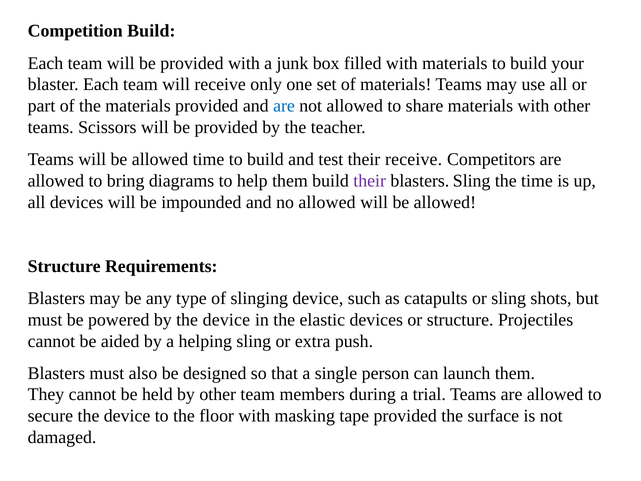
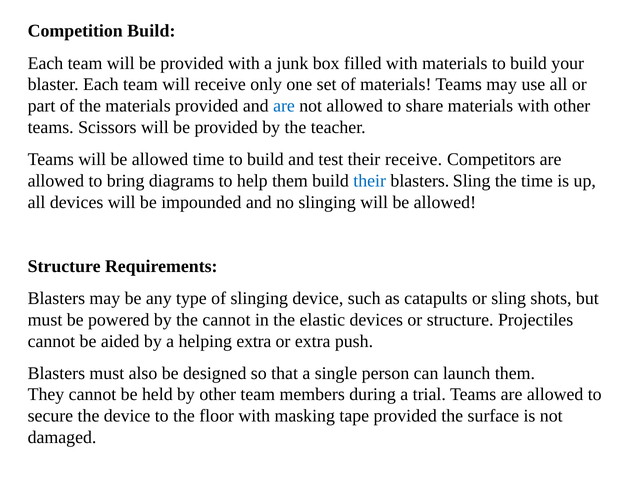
their at (370, 181) colour: purple -> blue
no allowed: allowed -> slinging
by the device: device -> cannot
helping sling: sling -> extra
